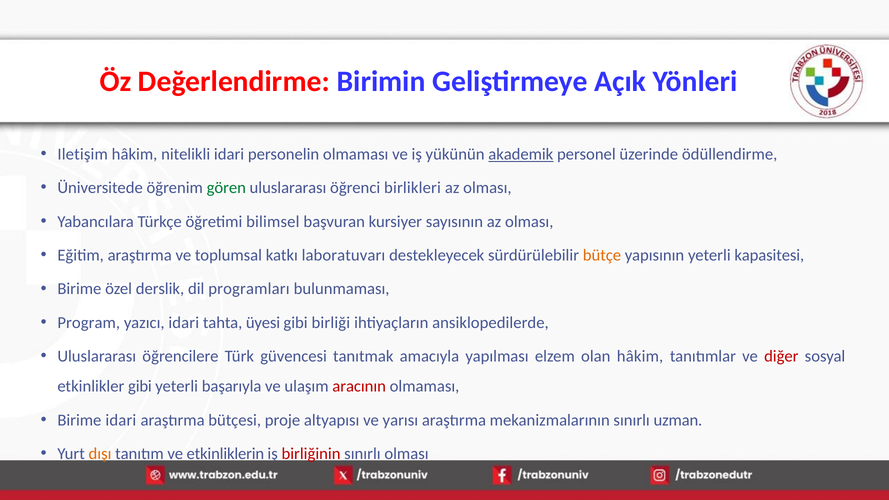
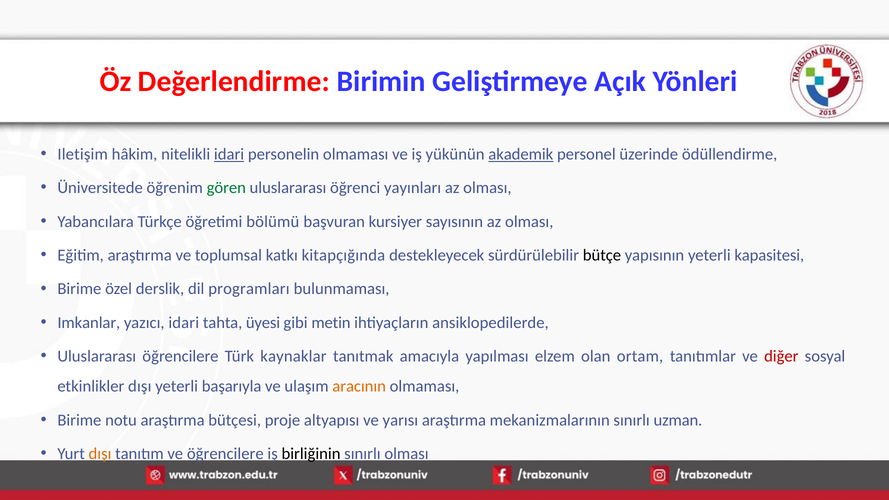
idari at (229, 154) underline: none -> present
birlikleri: birlikleri -> yayınları
bilimsel: bilimsel -> bölümü
laboratuvarı: laboratuvarı -> kitapçığında
bütçe colour: orange -> black
Program: Program -> Imkanlar
birliği: birliği -> metin
güvencesi: güvencesi -> kaynaklar
olan hâkim: hâkim -> ortam
etkinlikler gibi: gibi -> dışı
aracının colour: red -> orange
Birime idari: idari -> notu
ve etkinliklerin: etkinliklerin -> öğrencilere
birliğinin colour: red -> black
